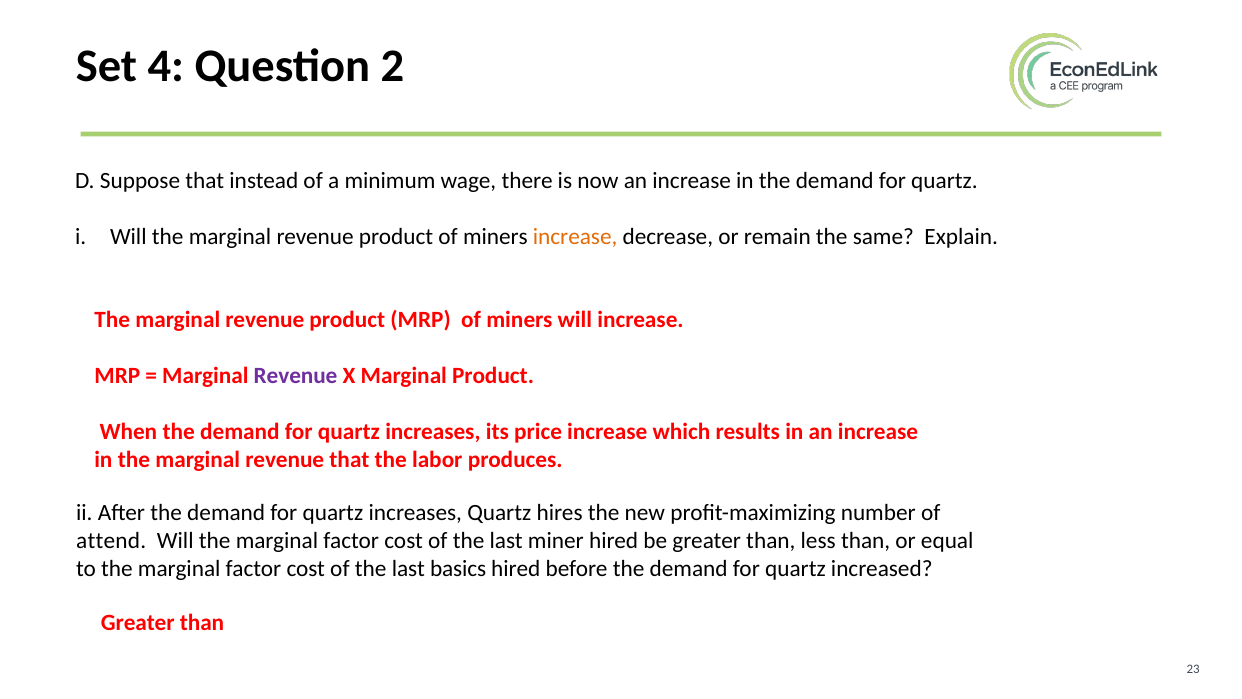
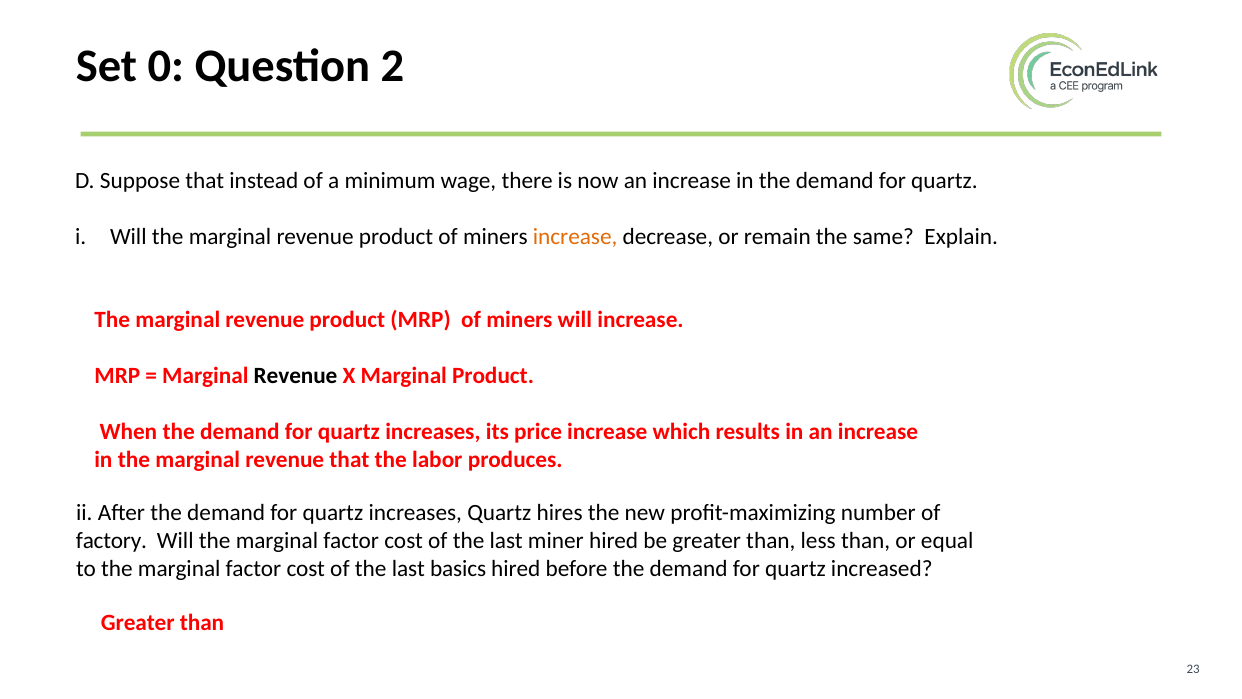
4: 4 -> 0
Revenue at (296, 376) colour: purple -> black
attend: attend -> factory
